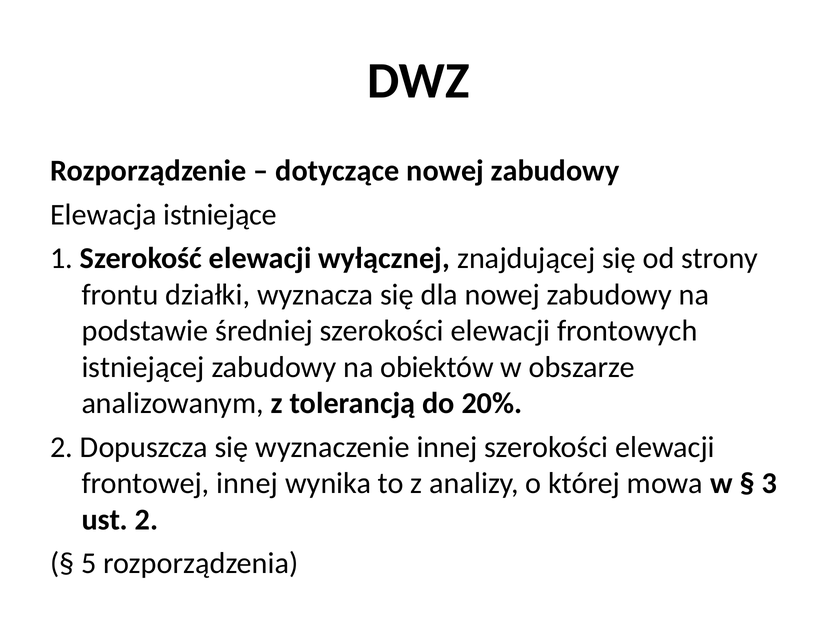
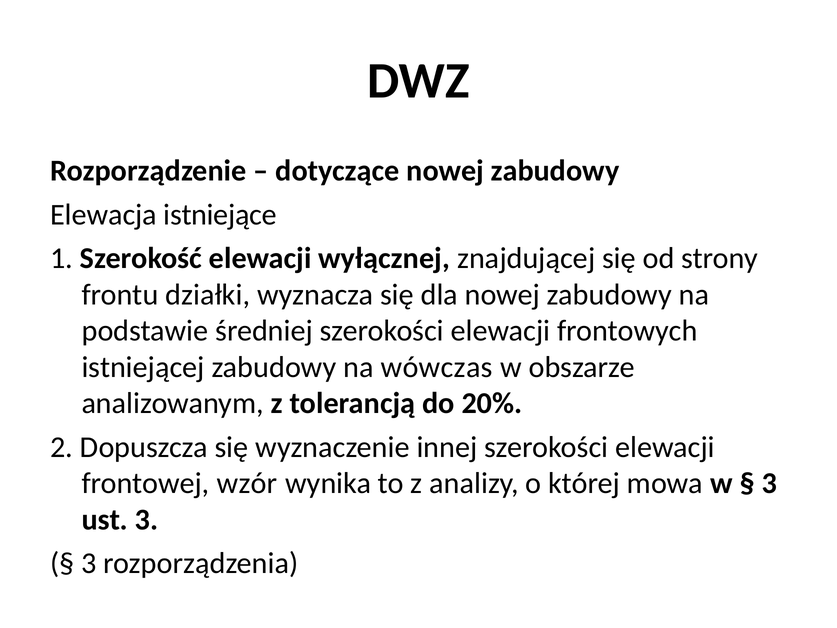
obiektów: obiektów -> wówczas
frontowej innej: innej -> wzór
ust 2: 2 -> 3
5 at (89, 563): 5 -> 3
